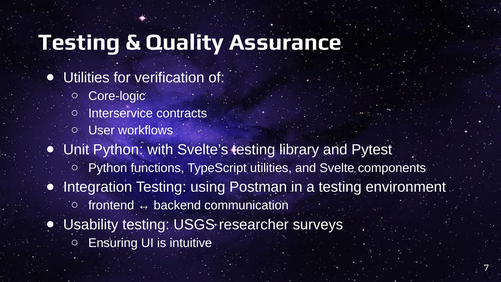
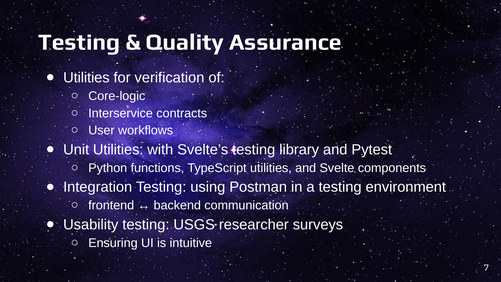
Unit Python: Python -> Utilities
